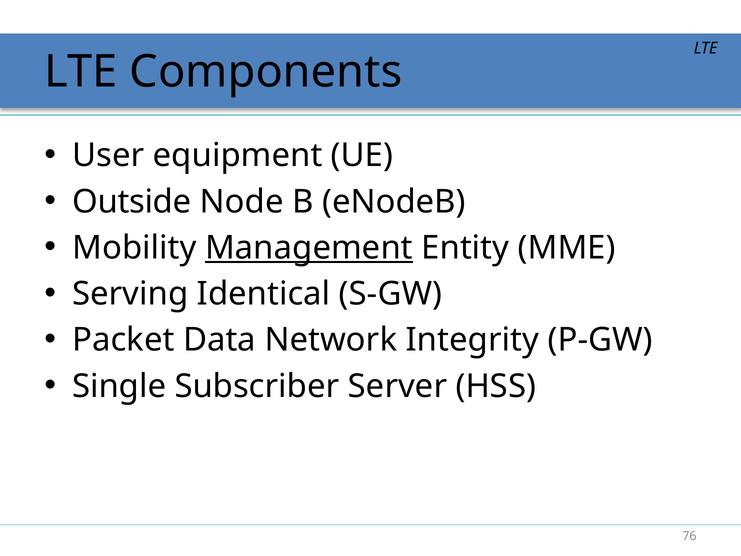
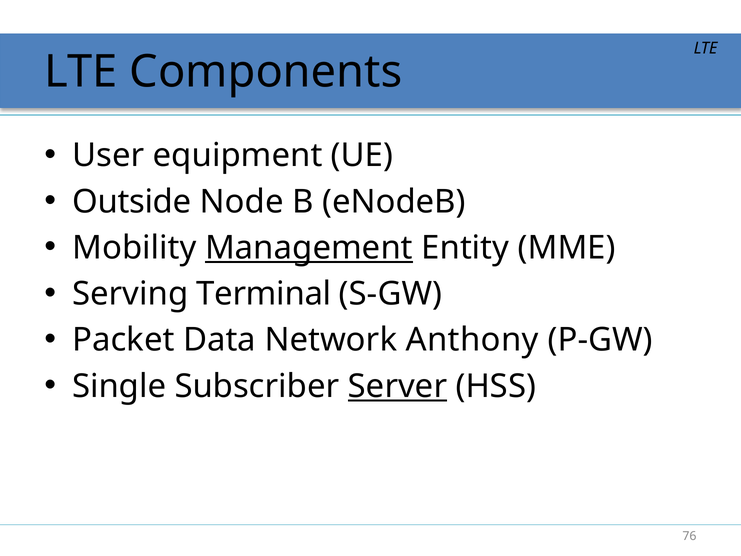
Identical: Identical -> Terminal
Integrity: Integrity -> Anthony
Server underline: none -> present
